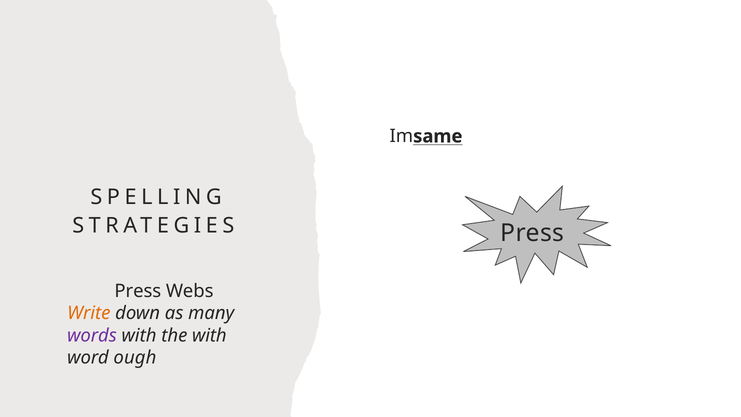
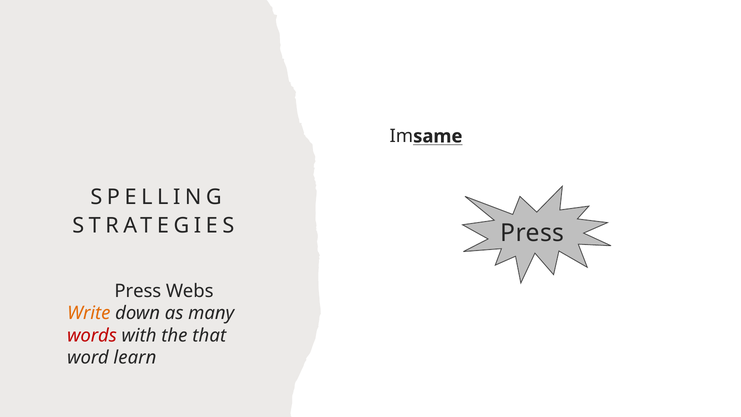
words colour: purple -> red
the with: with -> that
ough: ough -> learn
